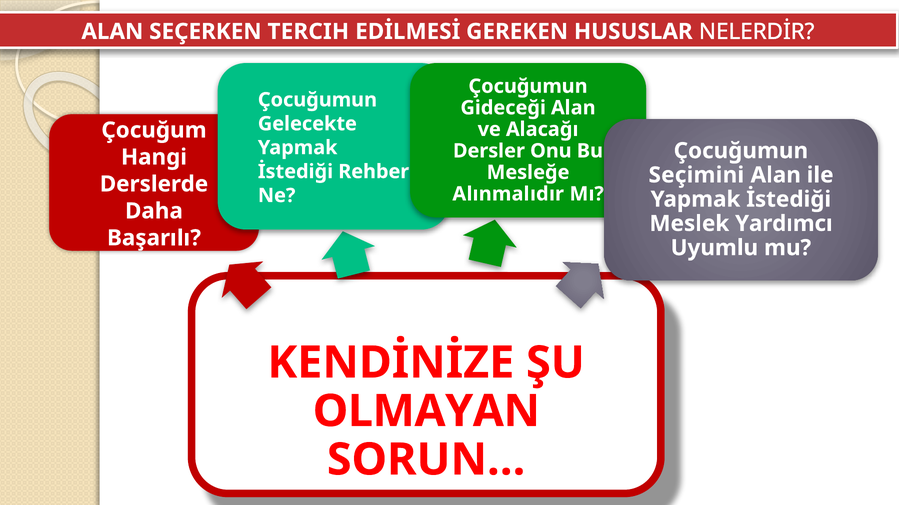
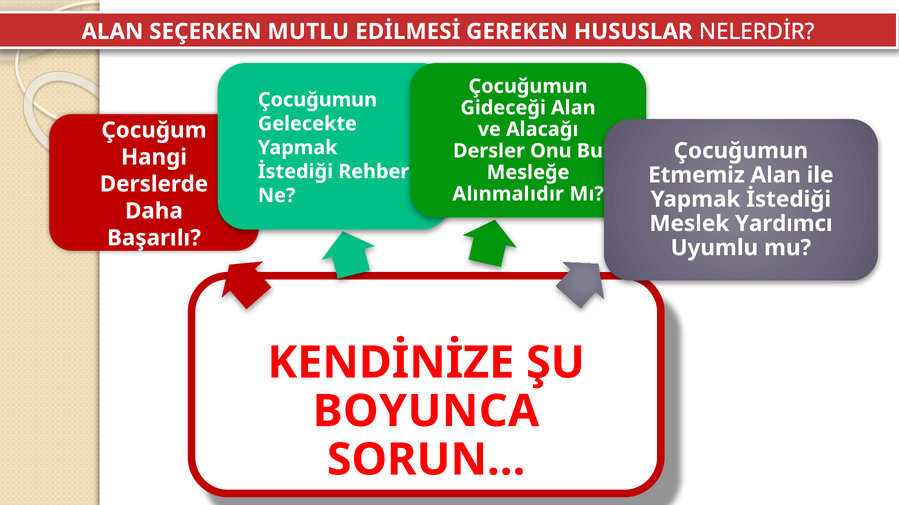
TERCIH: TERCIH -> MUTLU
Seçimini: Seçimini -> Etmemiz
OLMAYAN: OLMAYAN -> BOYUNCA
